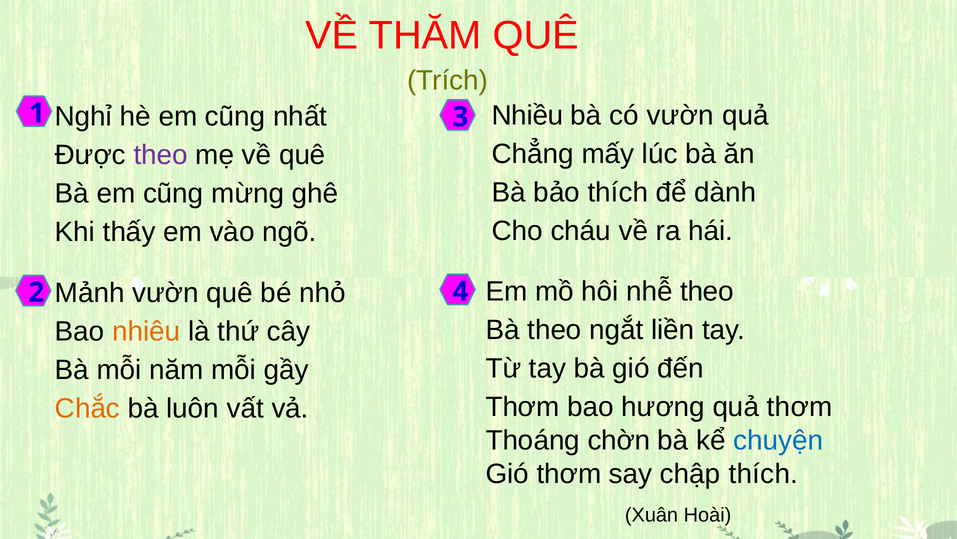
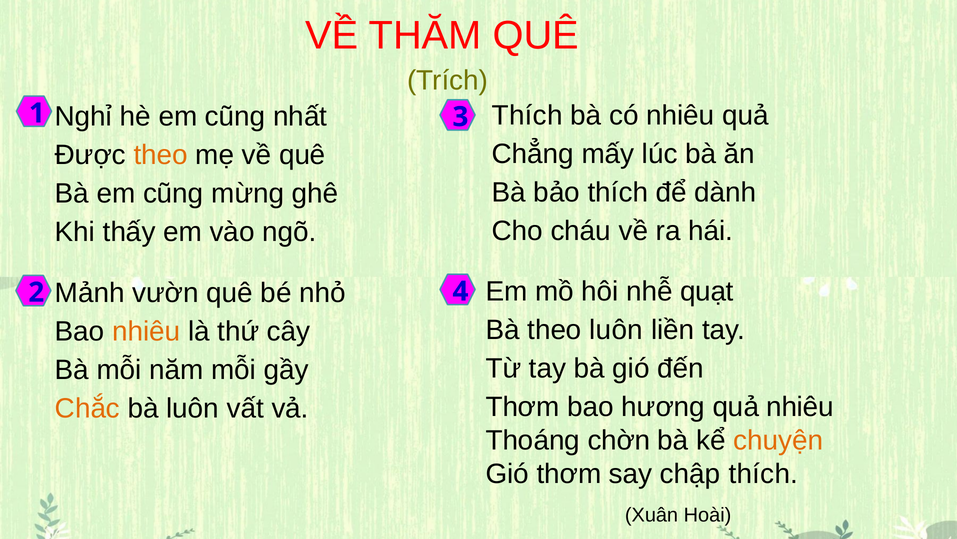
Nhiều at (527, 115): Nhiều -> Thích
có vườn: vườn -> nhiêu
theo at (161, 155) colour: purple -> orange
nhễ theo: theo -> quạt
theo ngắt: ngắt -> luôn
quả thơm: thơm -> nhiêu
chuyện colour: blue -> orange
